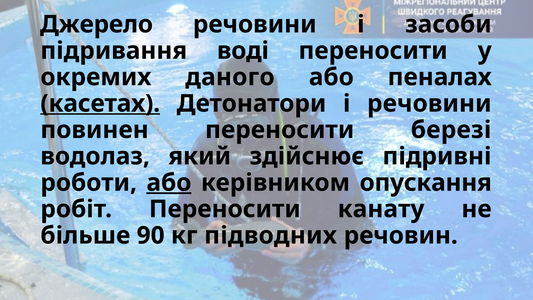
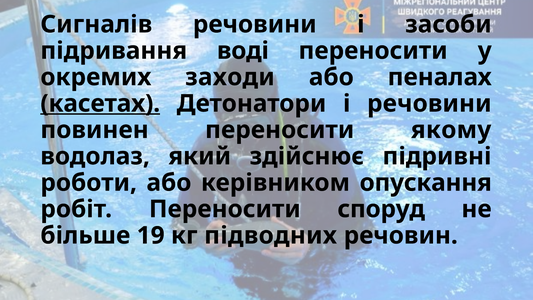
Джерело: Джерело -> Сигналів
даного: даного -> заходи
березі: березі -> якому
або at (169, 183) underline: present -> none
канату: канату -> споруд
90: 90 -> 19
